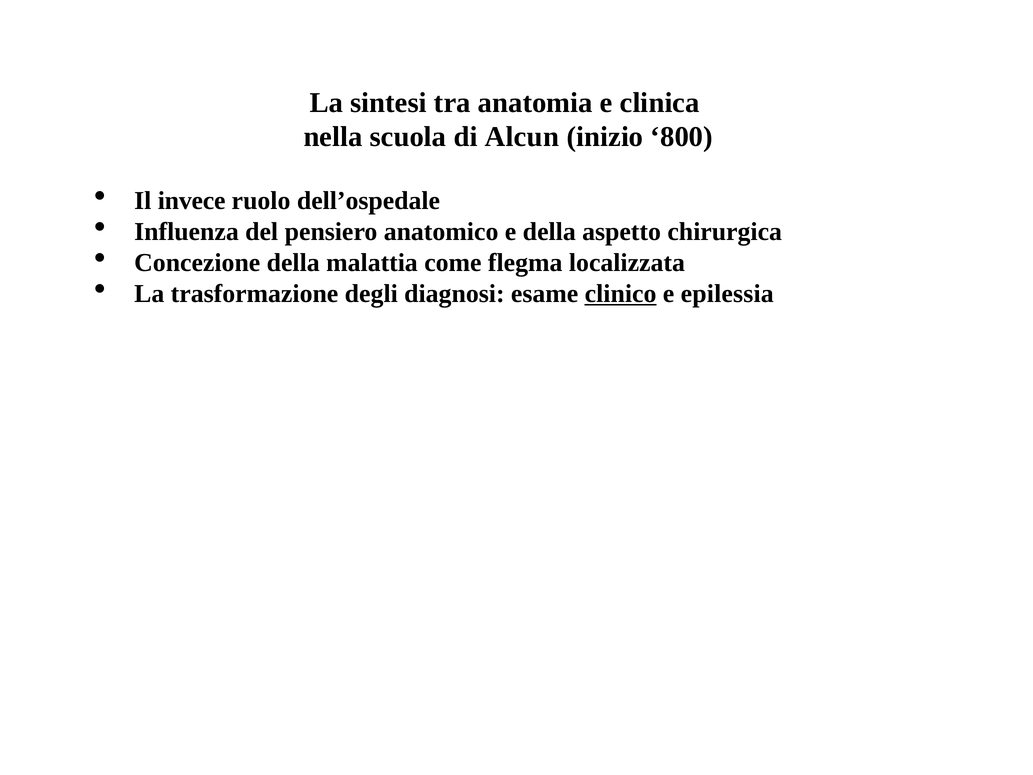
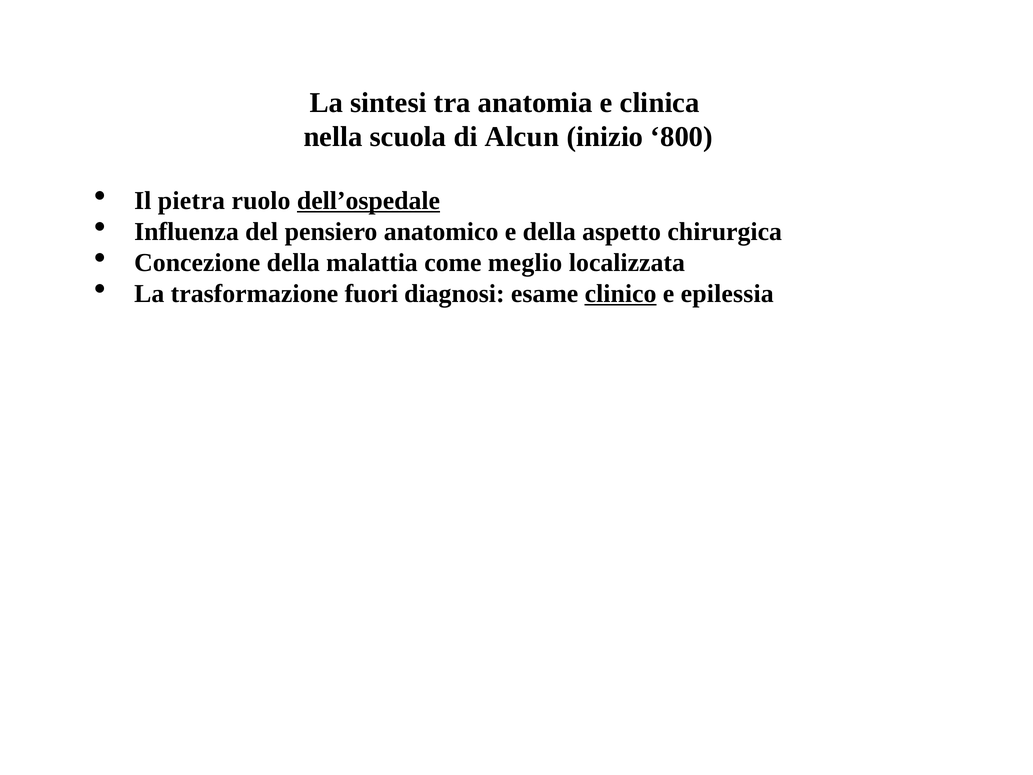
invece: invece -> pietra
dell’ospedale underline: none -> present
flegma: flegma -> meglio
degli: degli -> fuori
